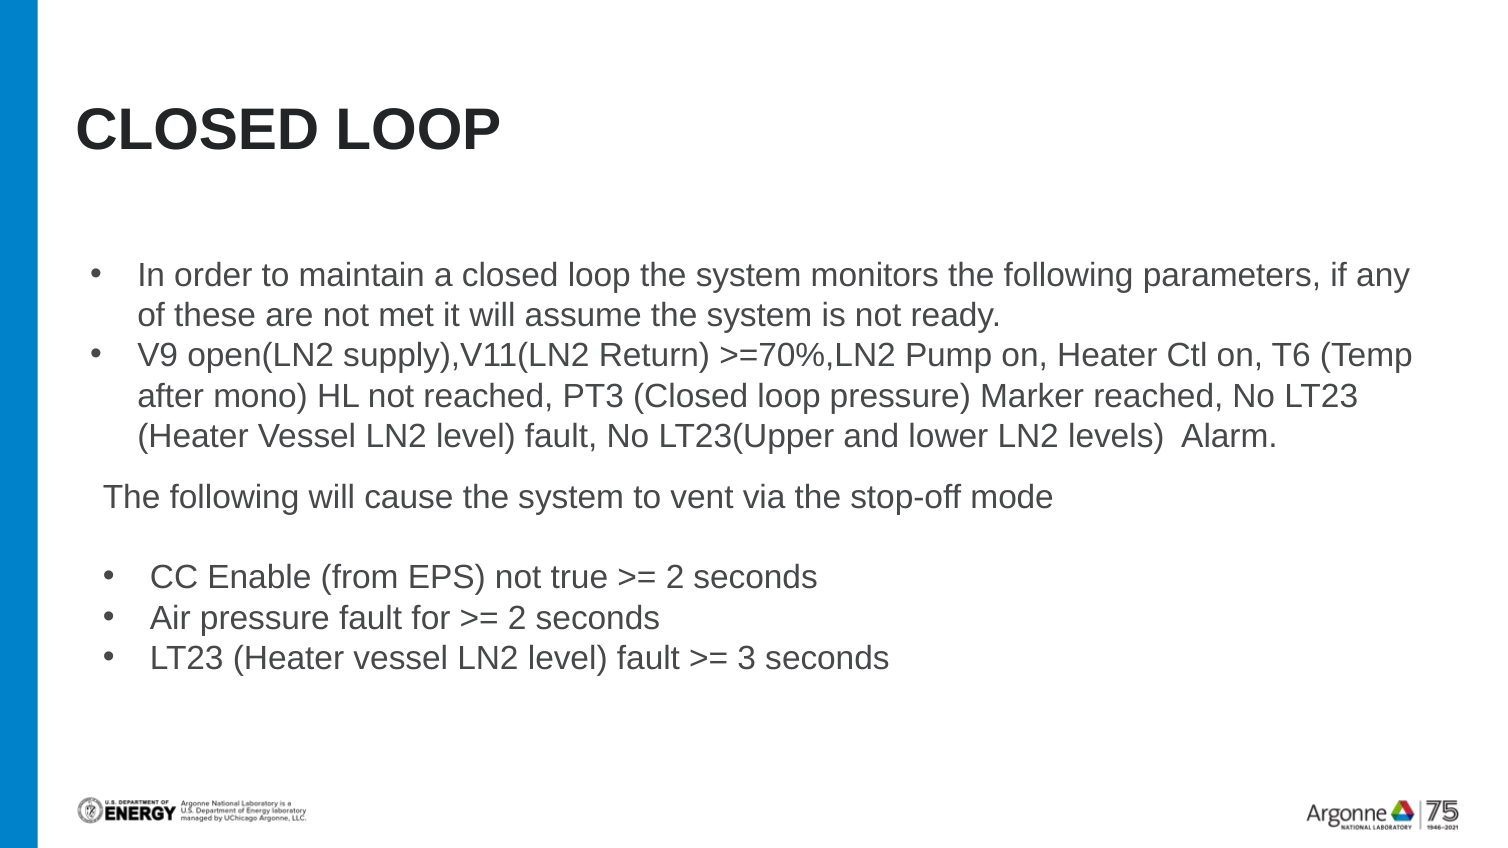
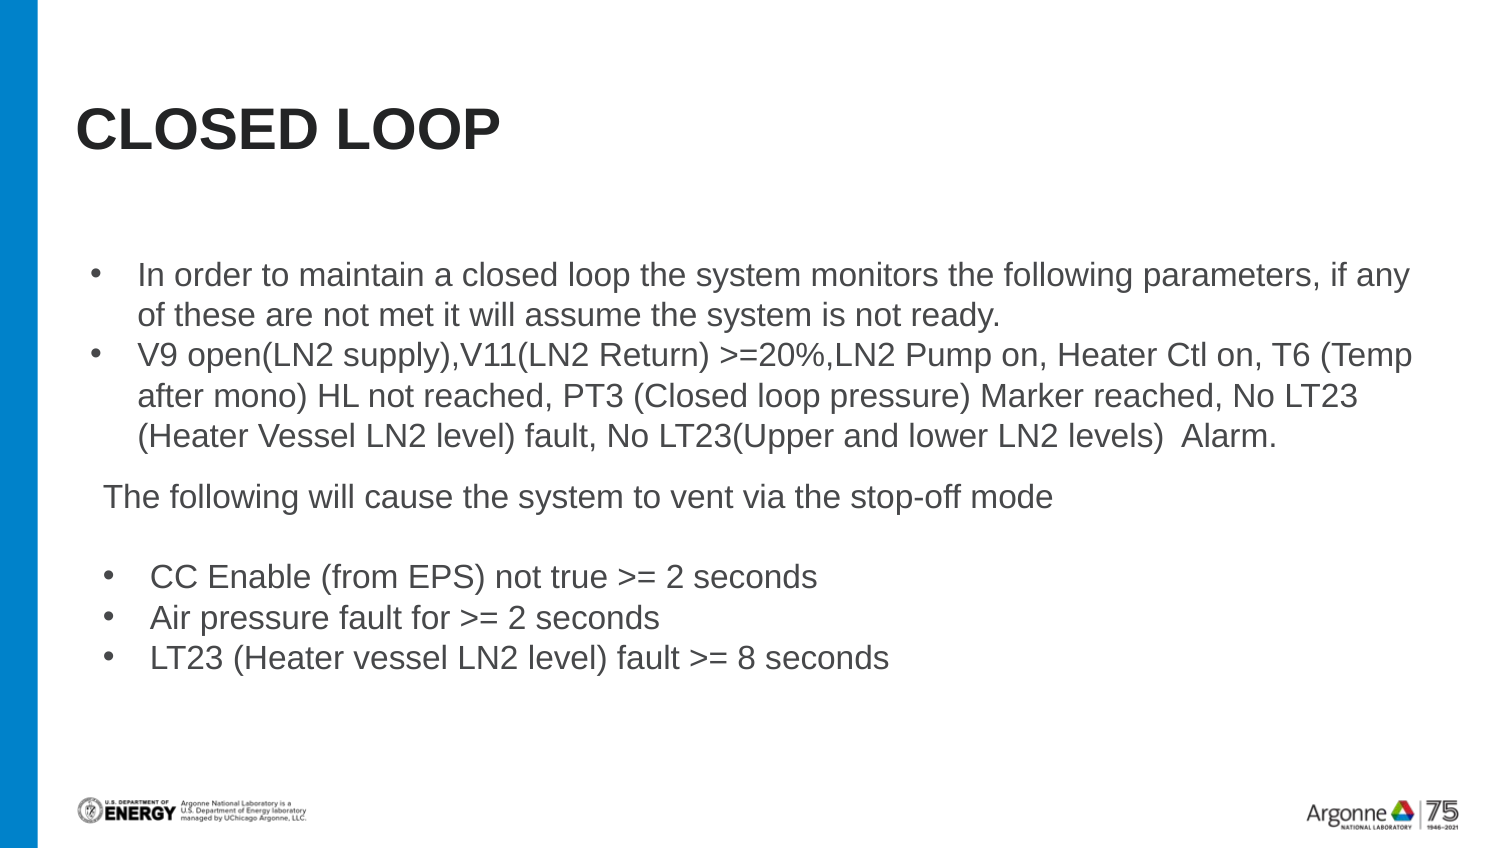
>=70%,LN2: >=70%,LN2 -> >=20%,LN2
3: 3 -> 8
